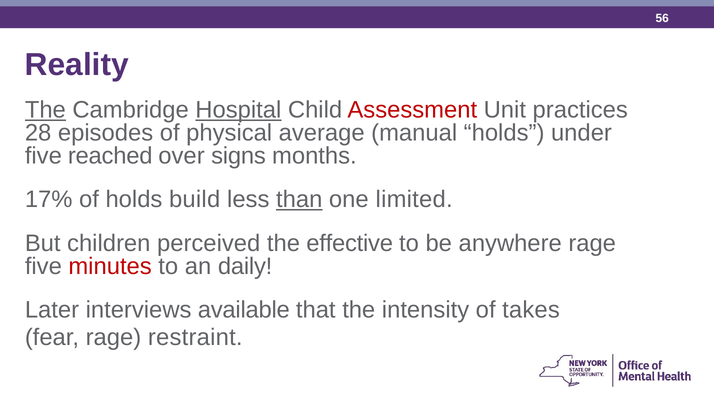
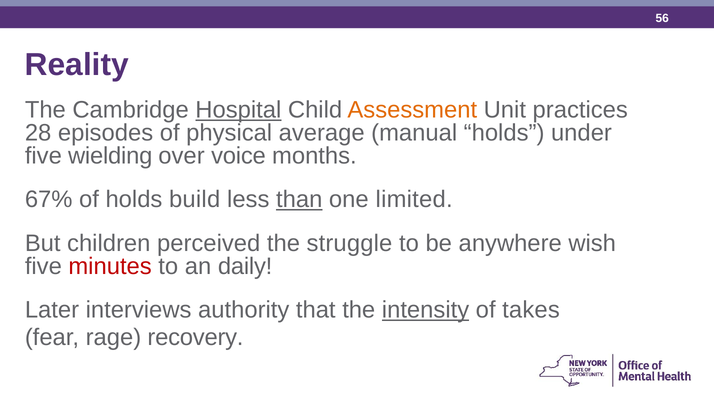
The at (45, 110) underline: present -> none
Assessment colour: red -> orange
reached: reached -> wielding
signs: signs -> voice
17%: 17% -> 67%
effective: effective -> struggle
anywhere rage: rage -> wish
available: available -> authority
intensity underline: none -> present
restraint: restraint -> recovery
